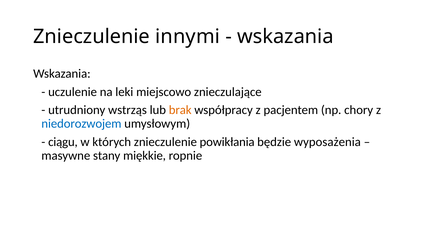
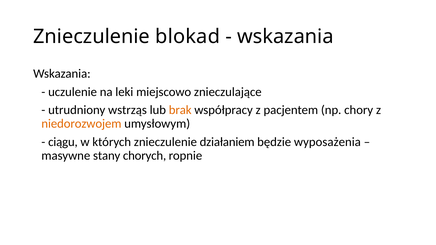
innymi: innymi -> blokad
niedorozwojem colour: blue -> orange
powikłania: powikłania -> działaniem
miękkie: miękkie -> chorych
